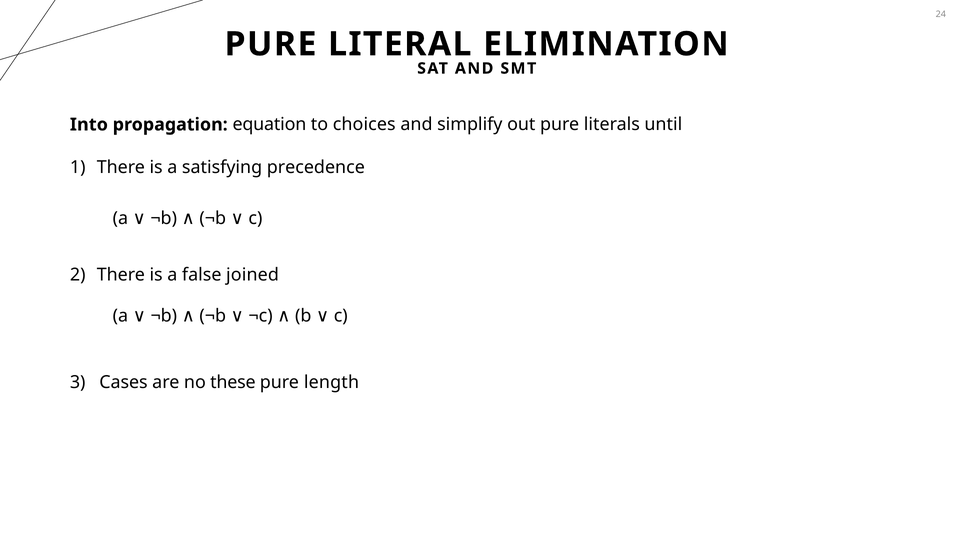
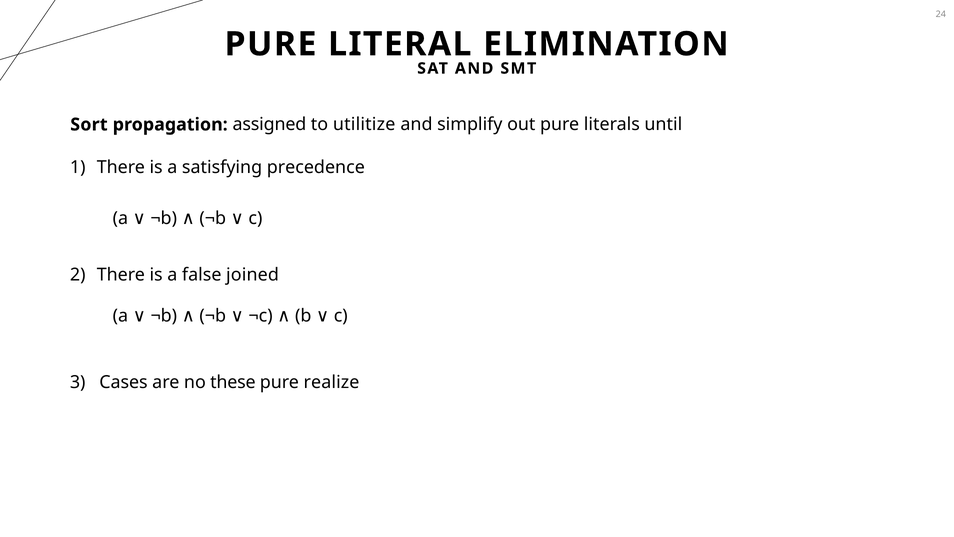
Into: Into -> Sort
equation: equation -> assigned
choices: choices -> utilitize
length: length -> realize
